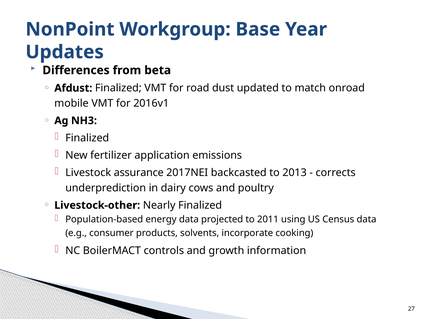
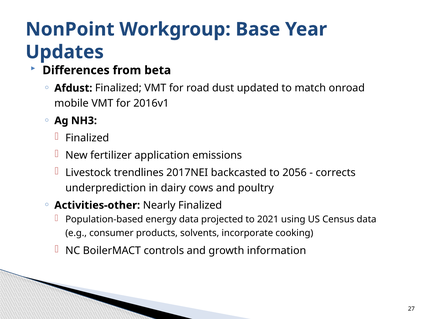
assurance: assurance -> trendlines
2013: 2013 -> 2056
Livestock-other: Livestock-other -> Activities-other
2011: 2011 -> 2021
